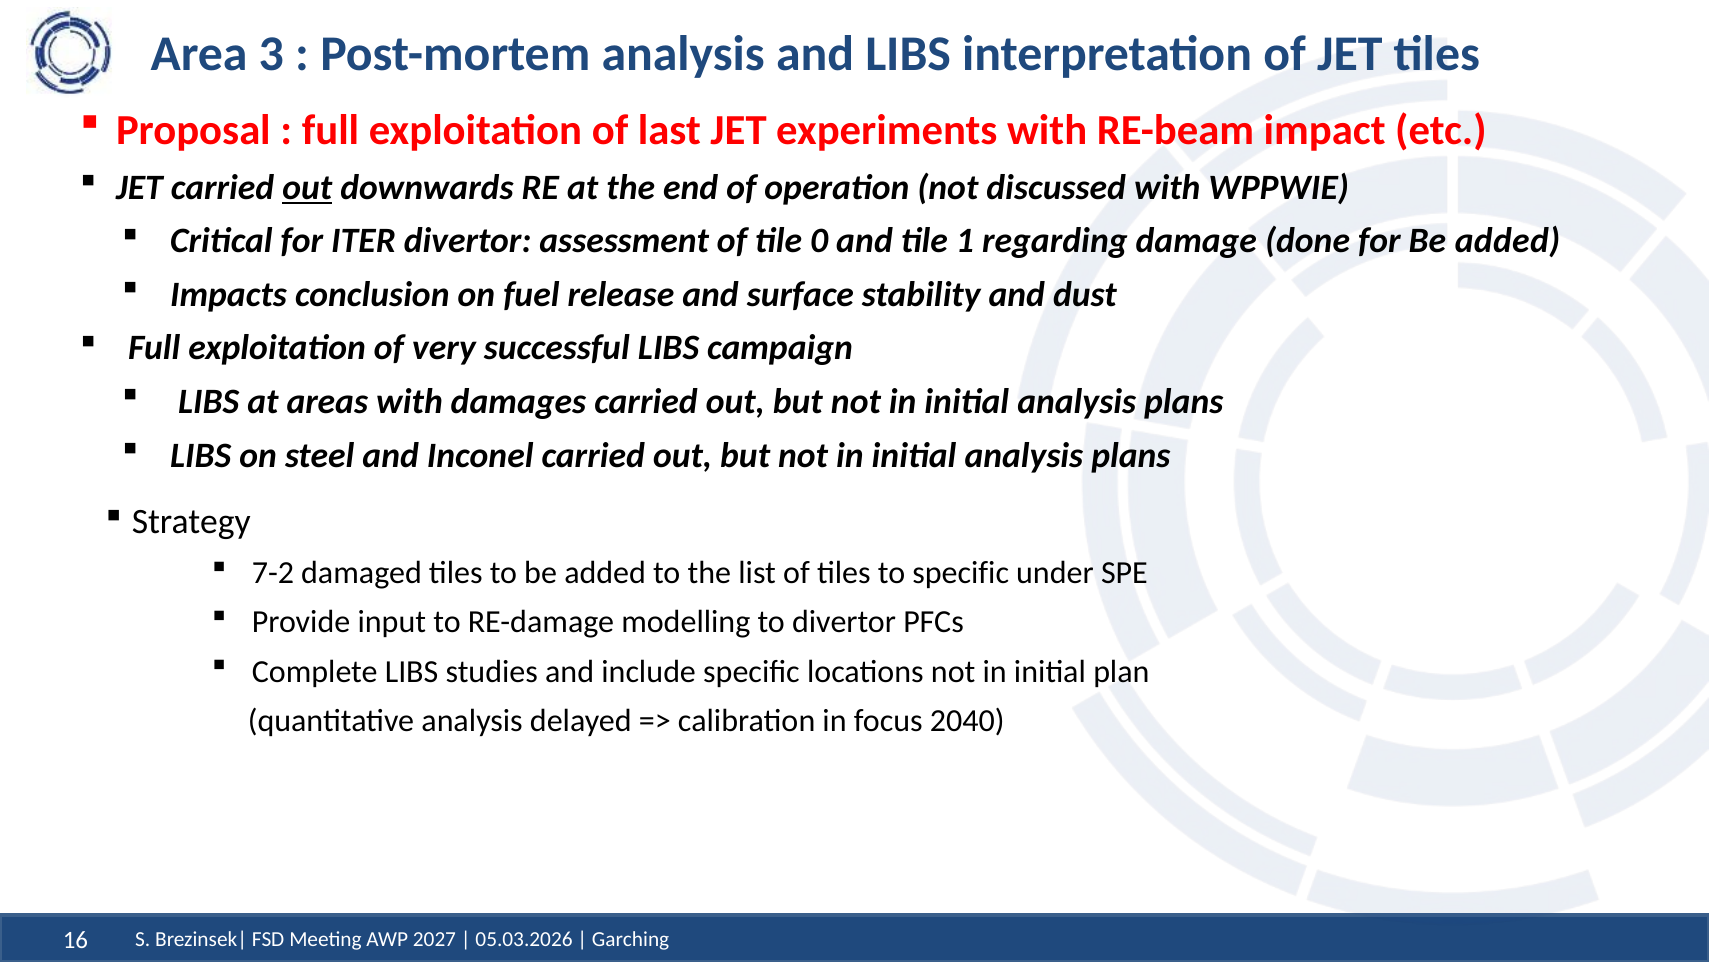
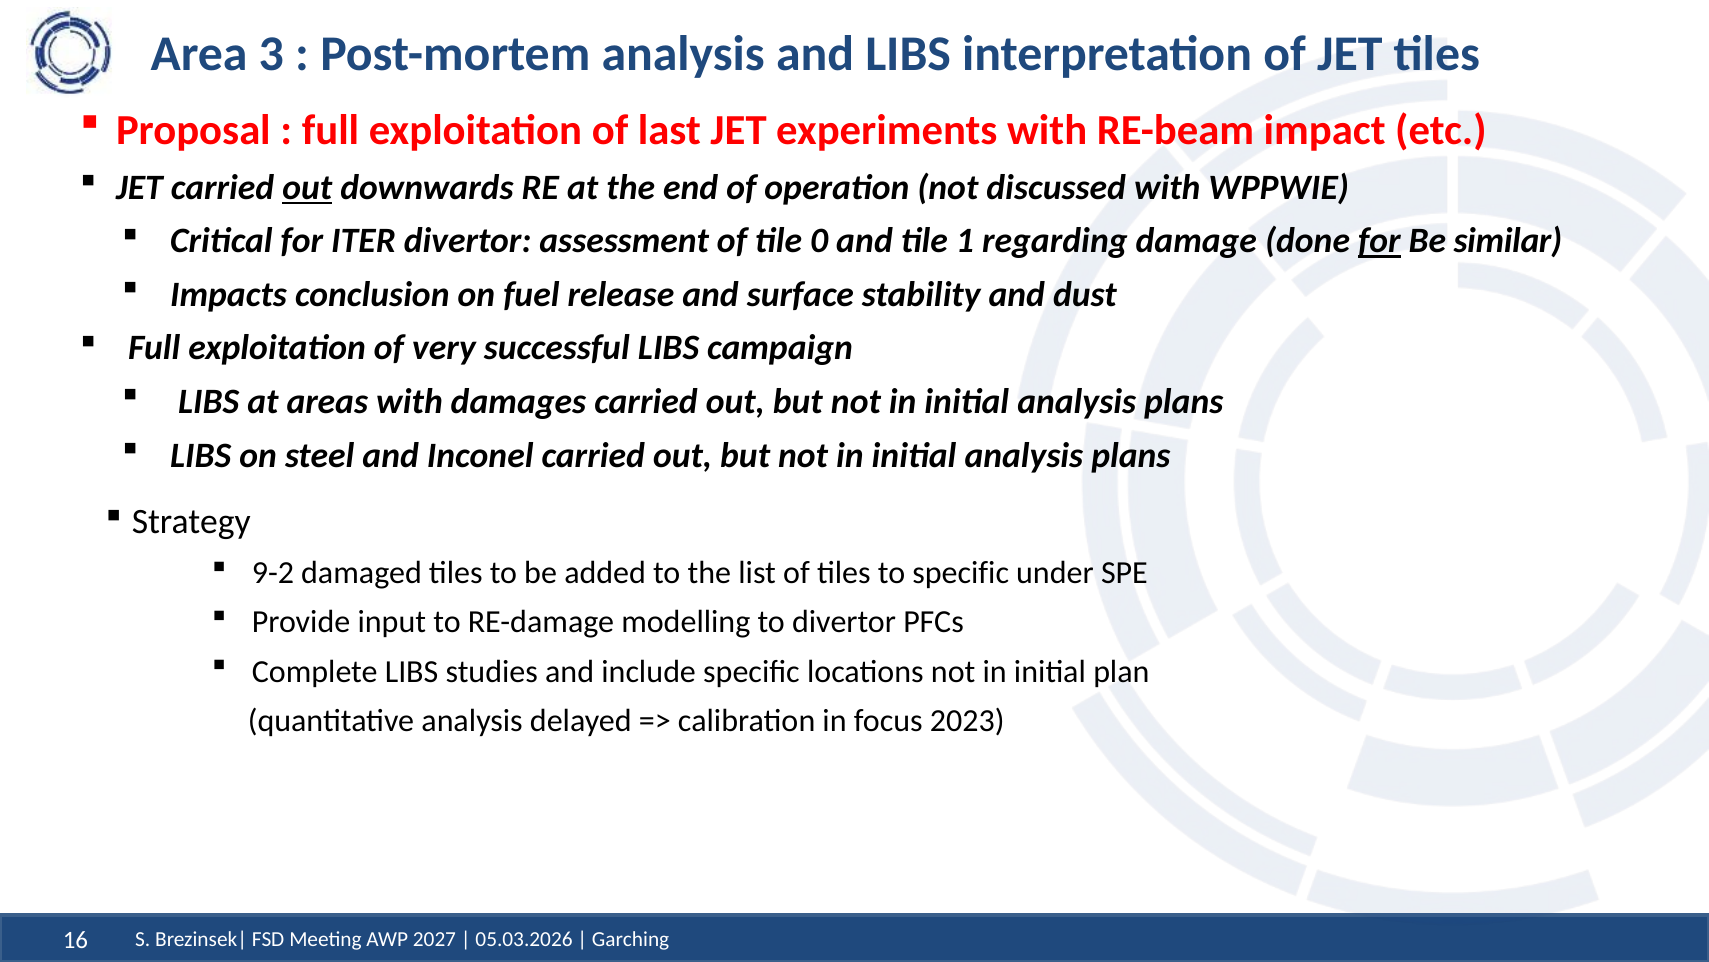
for at (1379, 241) underline: none -> present
added at (1508, 241): added -> similar
7-2: 7-2 -> 9-2
2040: 2040 -> 2023
